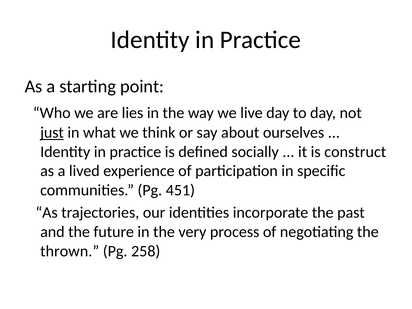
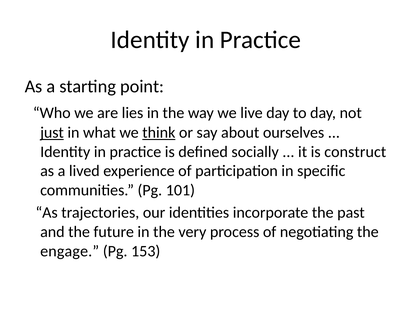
think underline: none -> present
451: 451 -> 101
thrown: thrown -> engage
258: 258 -> 153
